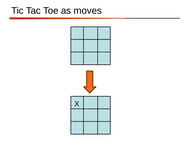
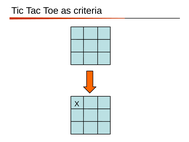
moves: moves -> criteria
